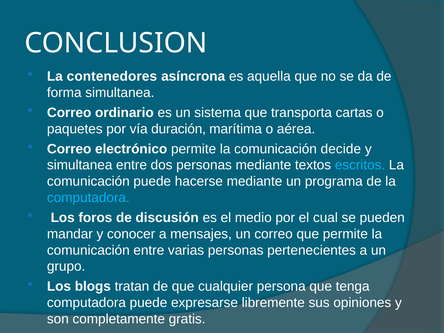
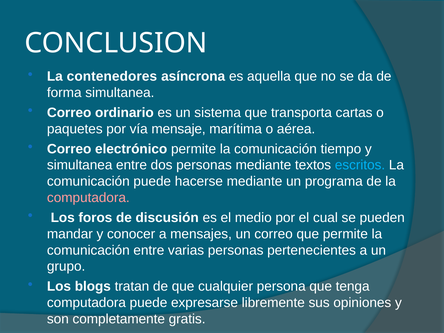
duración: duración -> mensaje
decide: decide -> tiempo
computadora at (88, 198) colour: light blue -> pink
